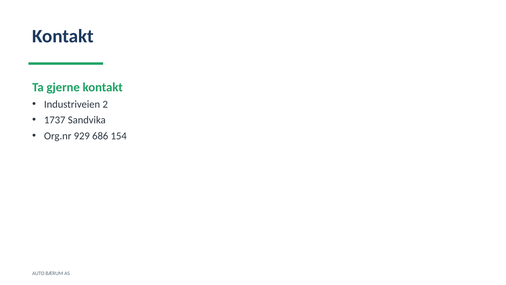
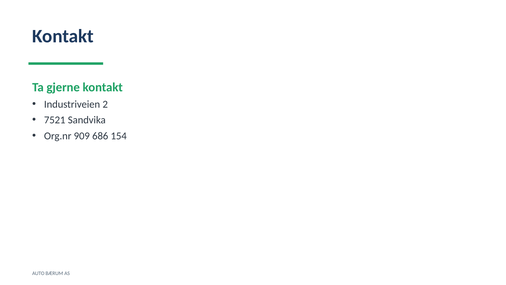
1737: 1737 -> 7521
929: 929 -> 909
